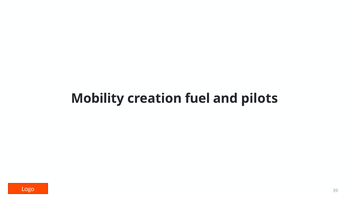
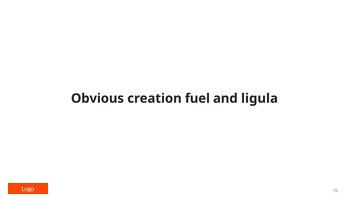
Mobility: Mobility -> Obvious
pilots: pilots -> ligula
